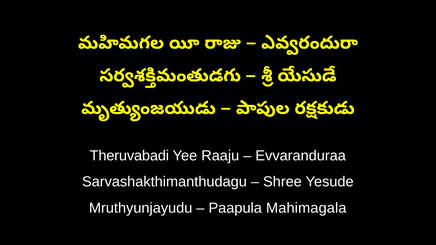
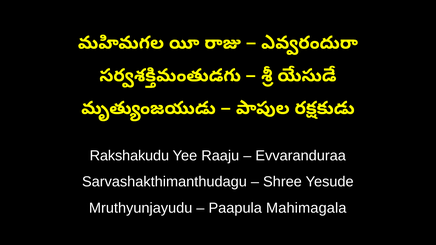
Theruvabadi: Theruvabadi -> Rakshakudu
